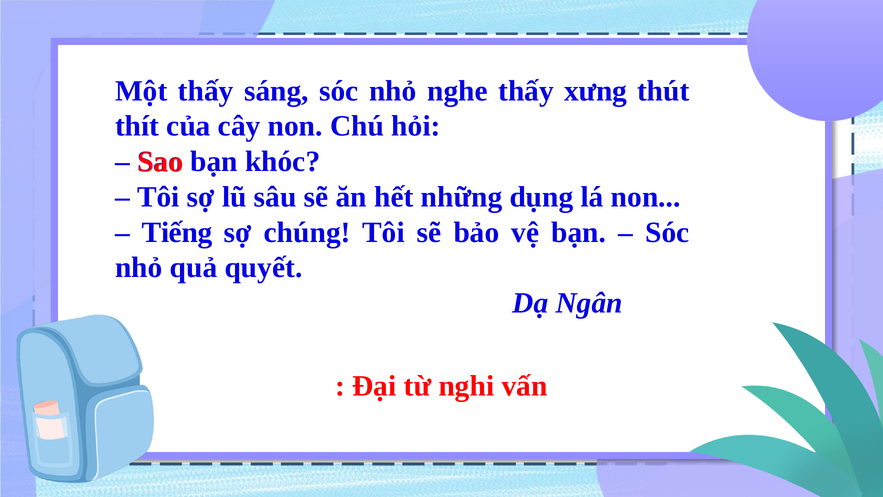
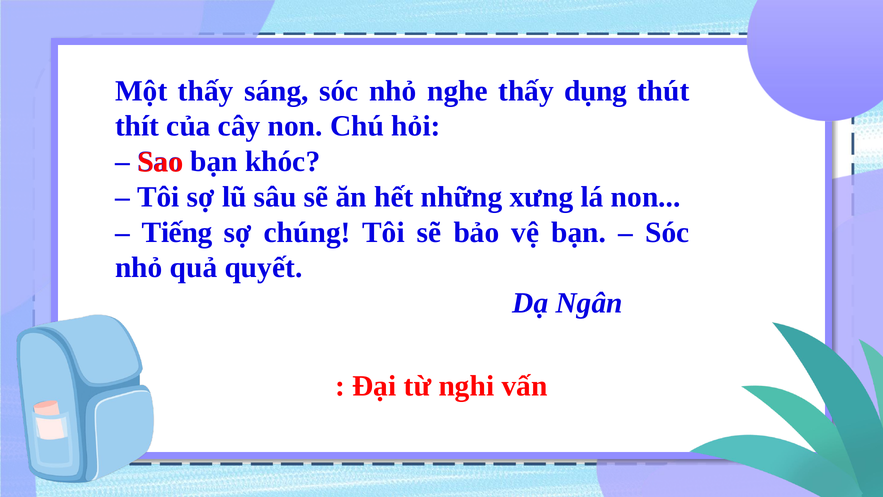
xưng: xưng -> dụng
dụng: dụng -> xưng
